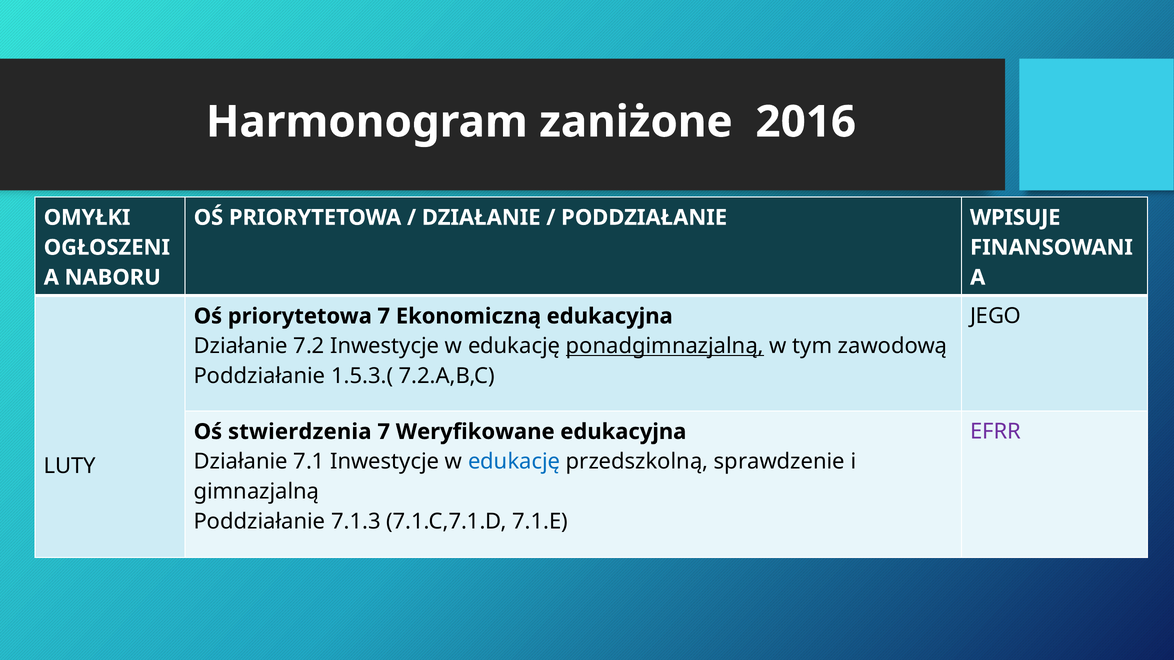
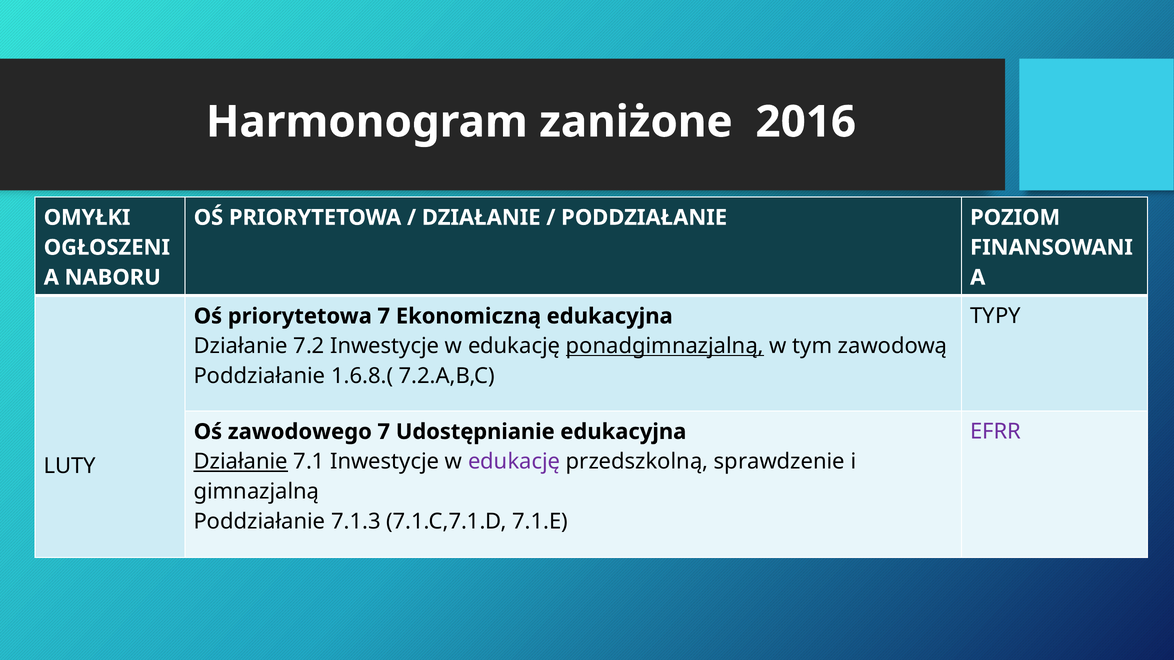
WPISUJE: WPISUJE -> POZIOM
JEGO: JEGO -> TYPY
1.5.3.(: 1.5.3.( -> 1.6.8.(
stwierdzenia: stwierdzenia -> zawodowego
Weryfikowane: Weryfikowane -> Udostępnianie
Działanie at (241, 462) underline: none -> present
edukację at (514, 462) colour: blue -> purple
